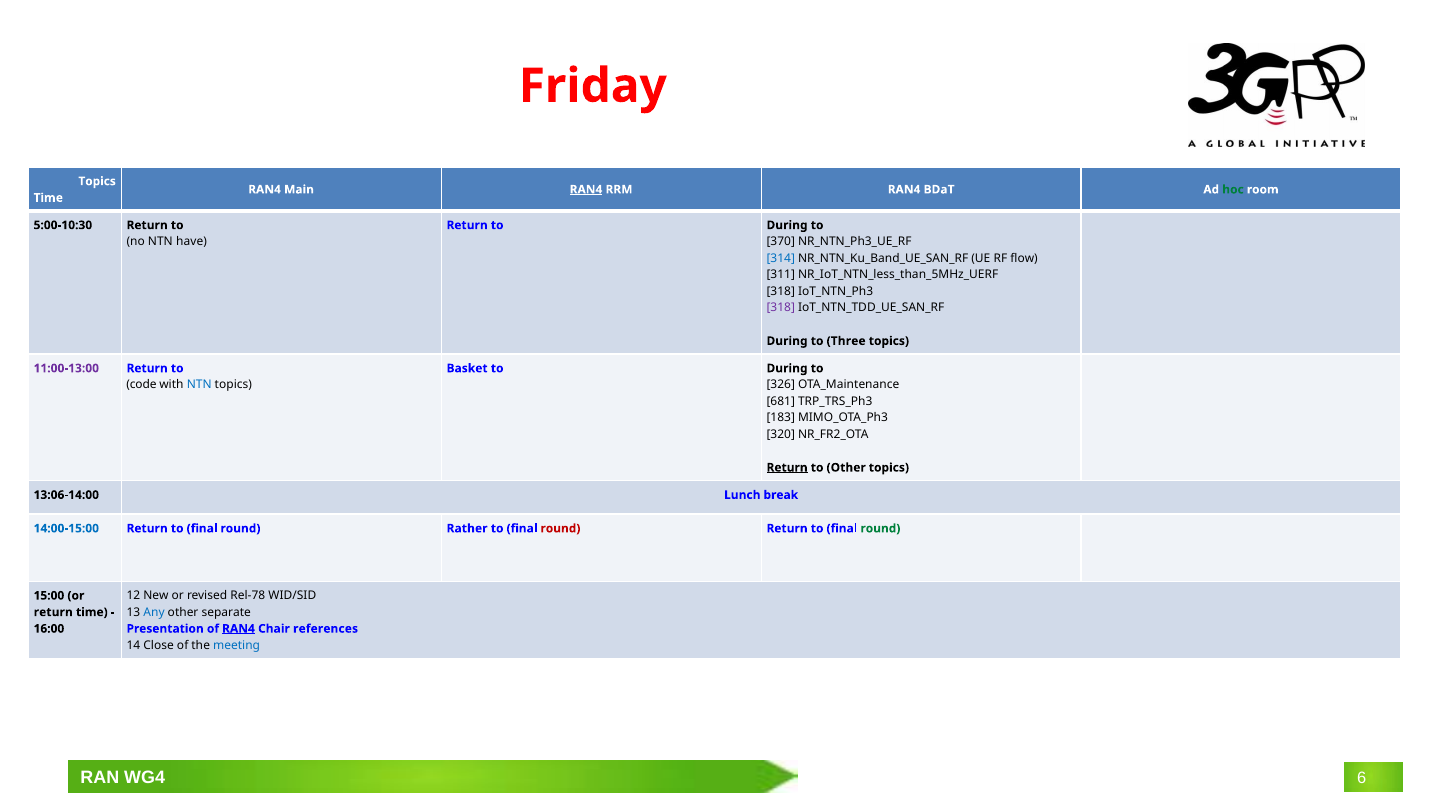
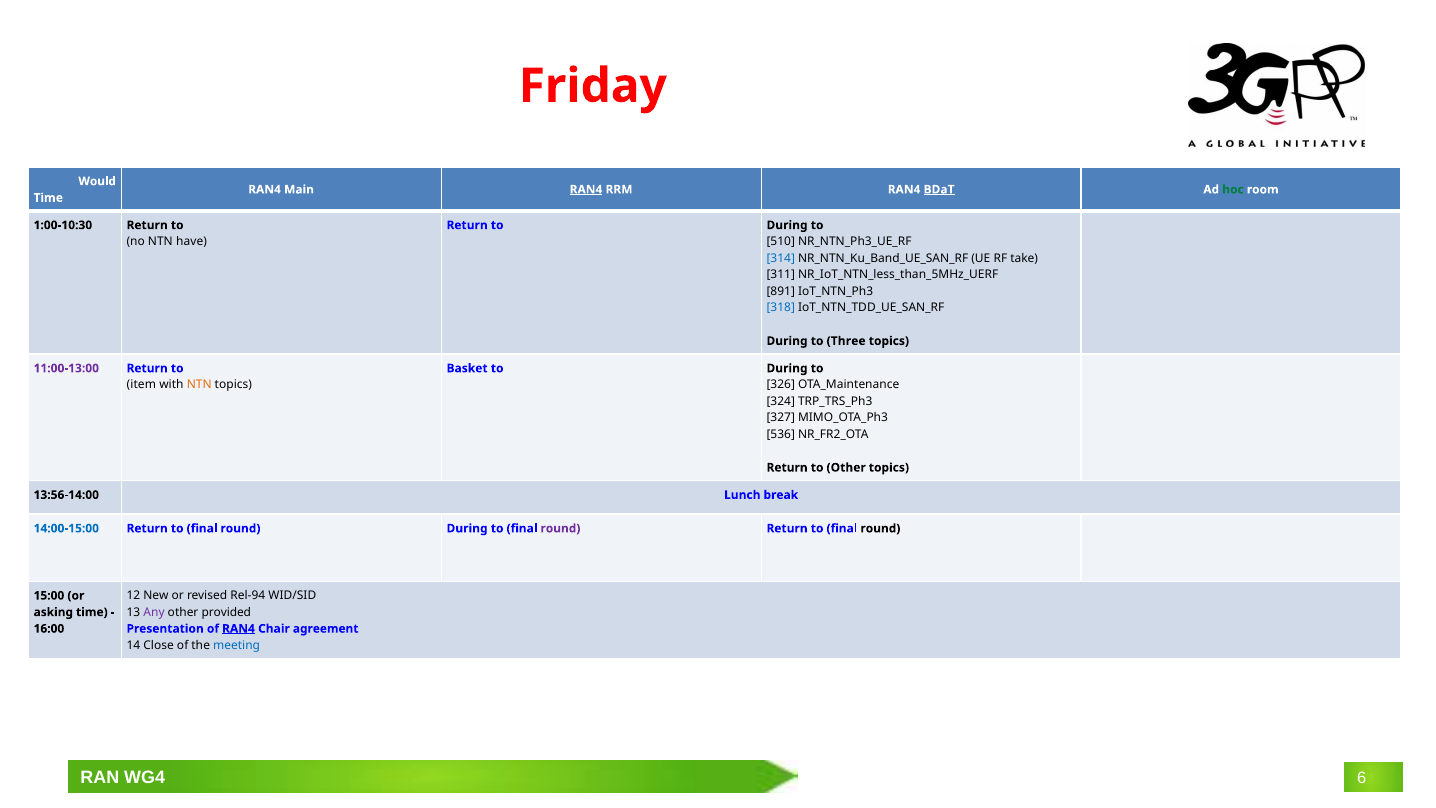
Topics at (97, 181): Topics -> Would
BDaT underline: none -> present
5:00-10:30: 5:00-10:30 -> 1:00-10:30
370: 370 -> 510
flow: flow -> take
318 at (781, 291): 318 -> 891
318 at (781, 308) colour: purple -> blue
code: code -> item
NTN at (199, 385) colour: blue -> orange
681: 681 -> 324
183: 183 -> 327
320: 320 -> 536
Return at (787, 467) underline: present -> none
13:06-14:00: 13:06-14:00 -> 13:56-14:00
round Rather: Rather -> During
round at (560, 528) colour: red -> purple
round at (880, 528) colour: green -> black
Rel-78: Rel-78 -> Rel-94
Any colour: blue -> purple
separate: separate -> provided
return at (53, 612): return -> asking
references: references -> agreement
